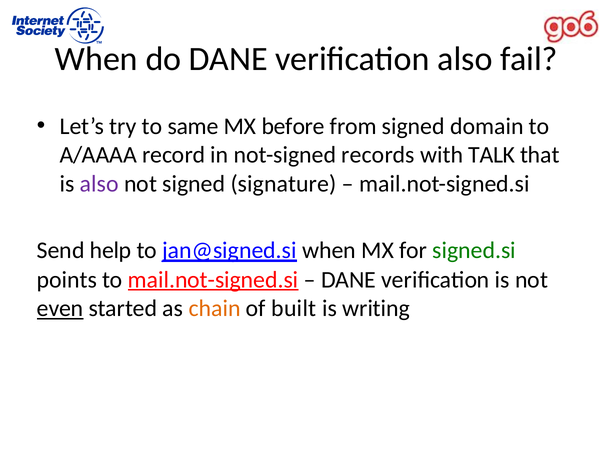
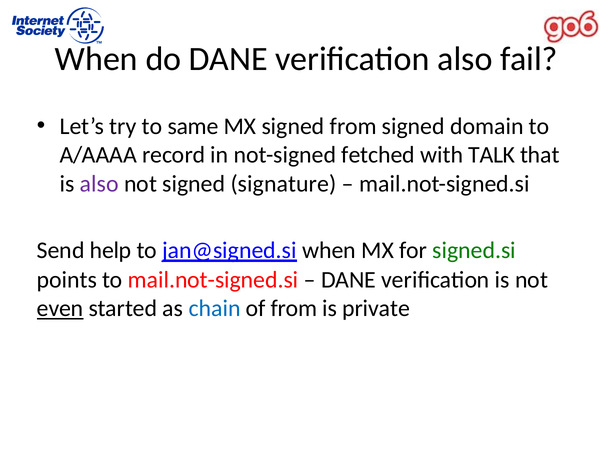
MX before: before -> signed
records: records -> fetched
mail.not-signed.si at (213, 279) underline: present -> none
chain colour: orange -> blue
of built: built -> from
writing: writing -> private
